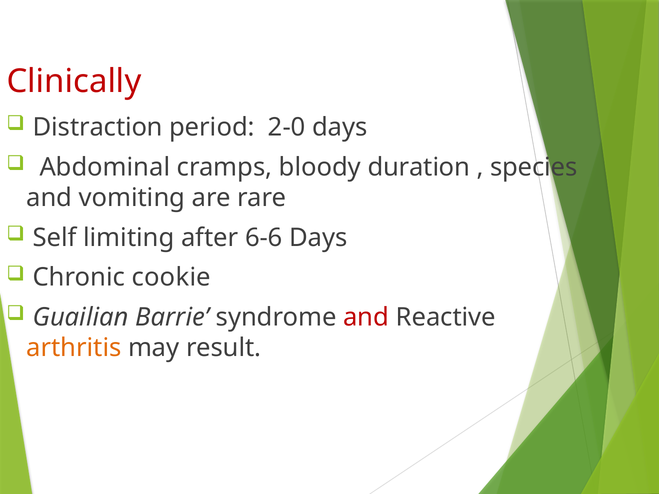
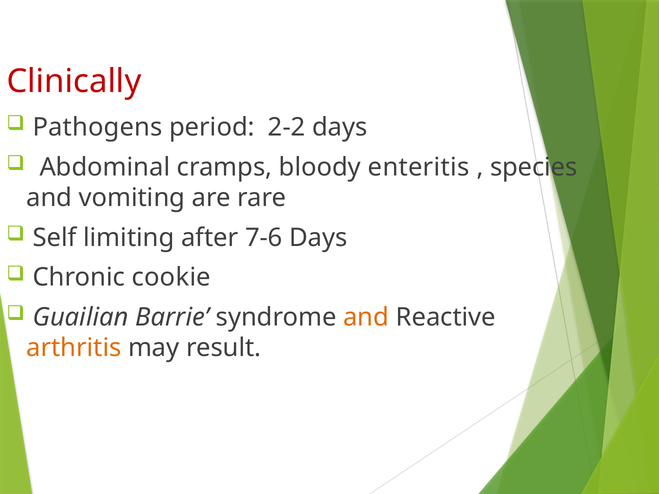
Distraction: Distraction -> Pathogens
2-0: 2-0 -> 2-2
duration: duration -> enteritis
6-6: 6-6 -> 7-6
and at (366, 317) colour: red -> orange
